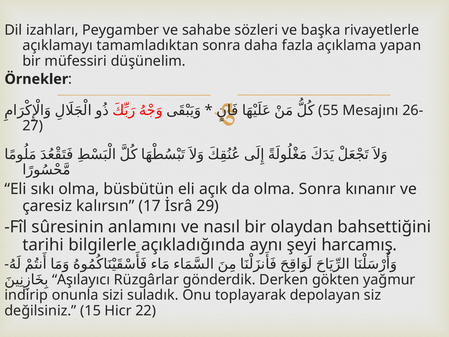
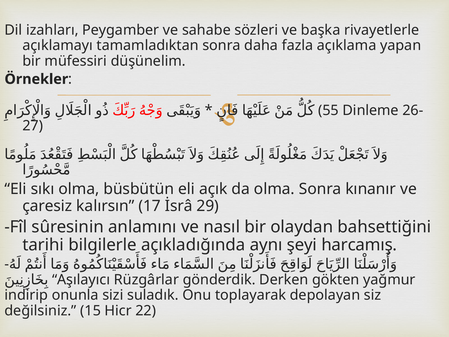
Mesajını: Mesajını -> Dinleme
